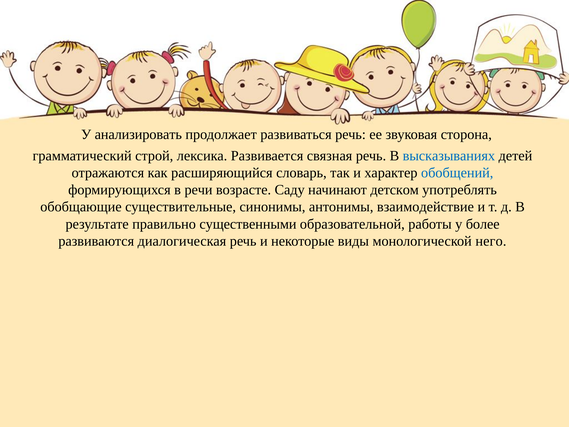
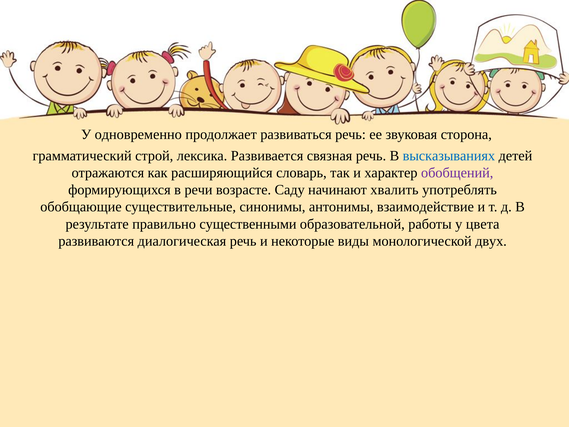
анализировать: анализировать -> одновременно
обобщений colour: blue -> purple
детском: детском -> хвалить
более: более -> цвета
него: него -> двух
